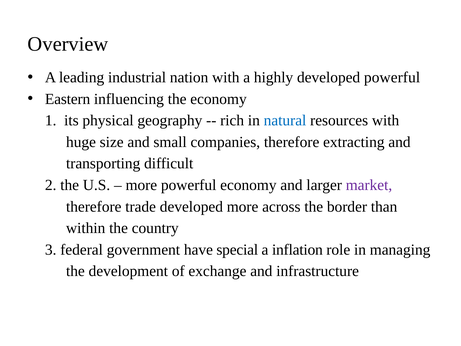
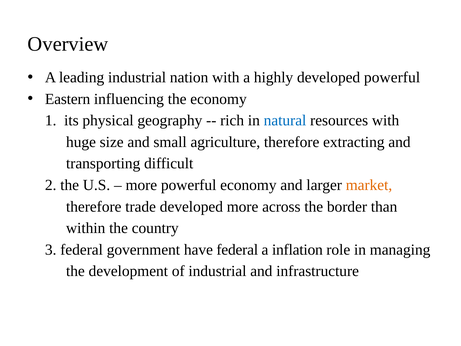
companies: companies -> agriculture
market colour: purple -> orange
have special: special -> federal
of exchange: exchange -> industrial
